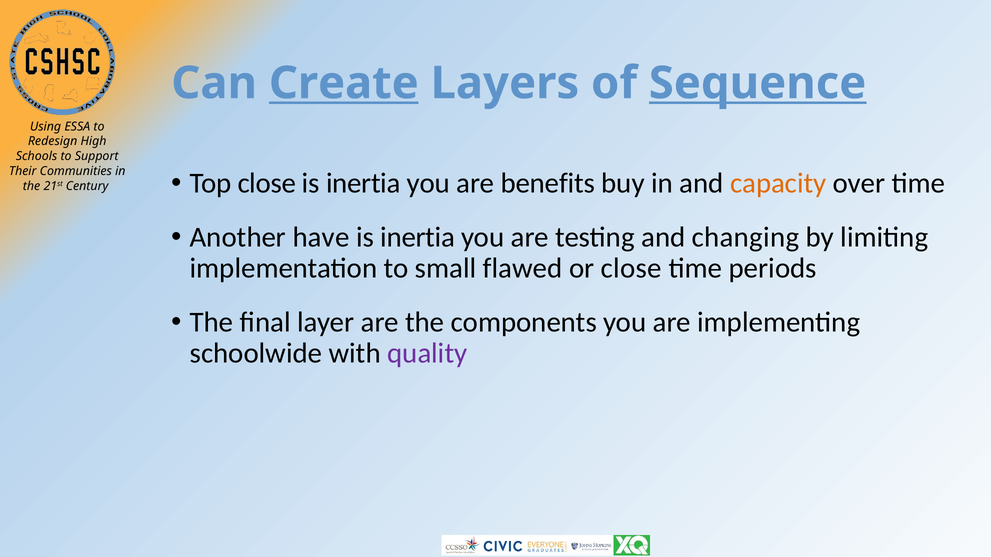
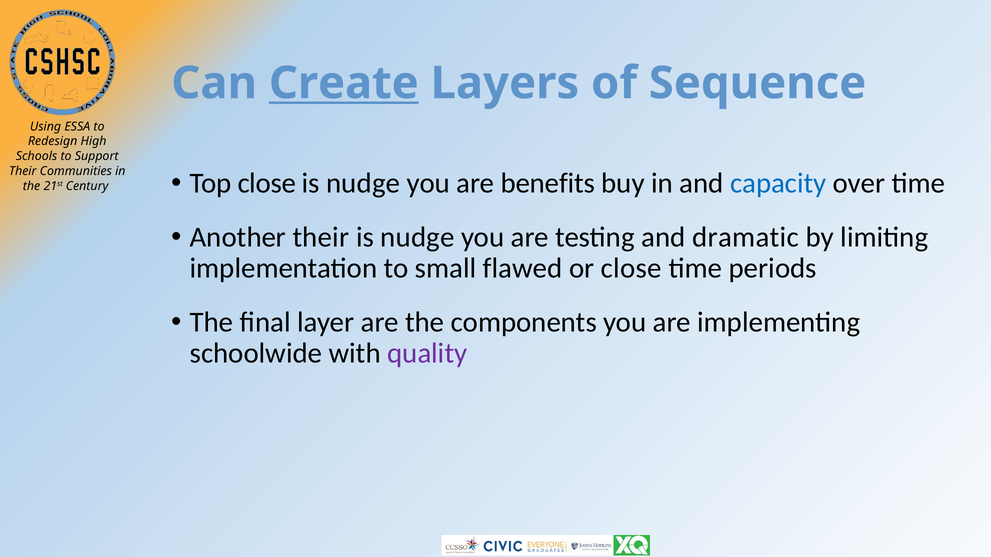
Sequence underline: present -> none
inertia at (363, 184): inertia -> nudge
capacity colour: orange -> blue
Another have: have -> their
inertia at (418, 237): inertia -> nudge
changing: changing -> dramatic
